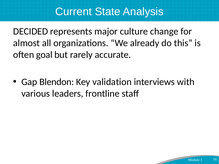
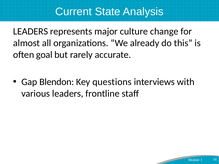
DECIDED at (31, 31): DECIDED -> LEADERS
validation: validation -> questions
